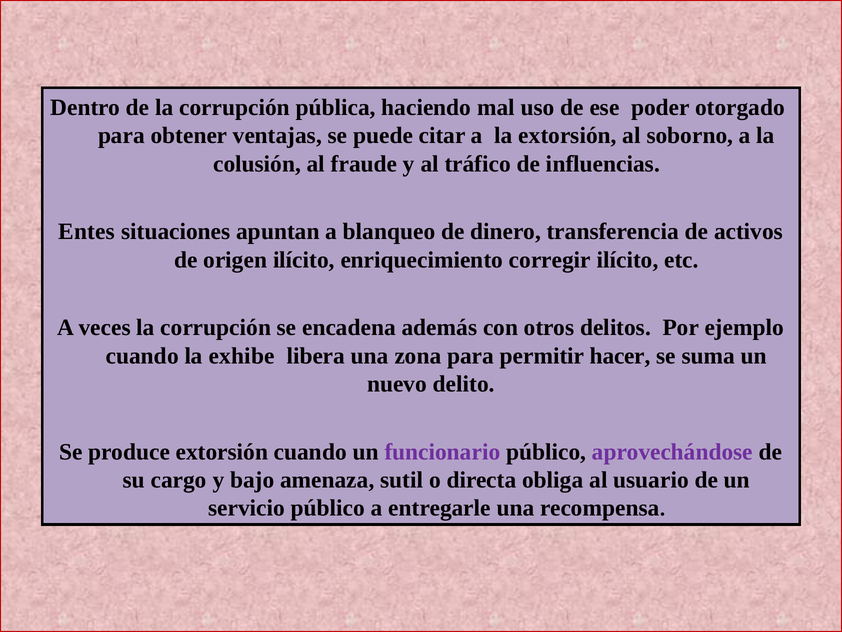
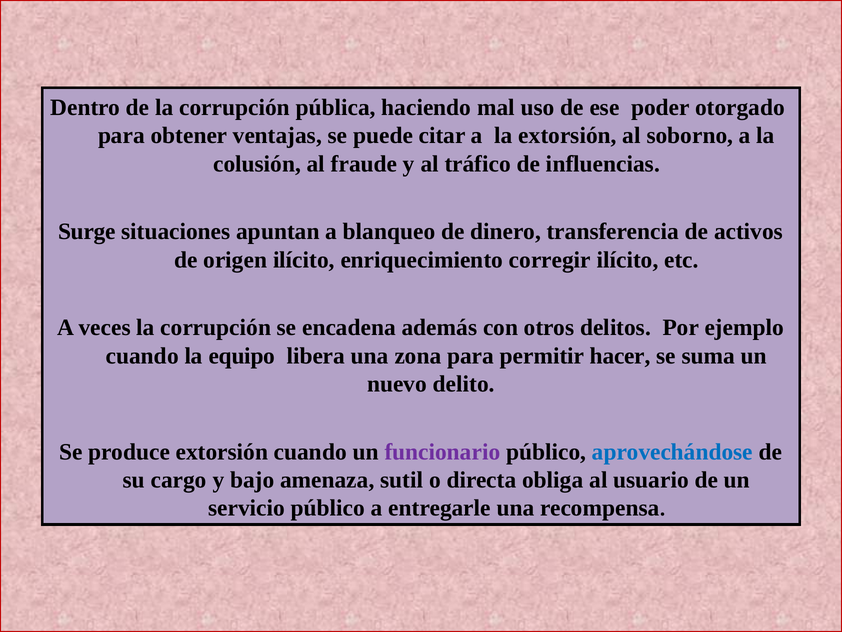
Entes: Entes -> Surge
exhibe: exhibe -> equipo
aprovechándose colour: purple -> blue
